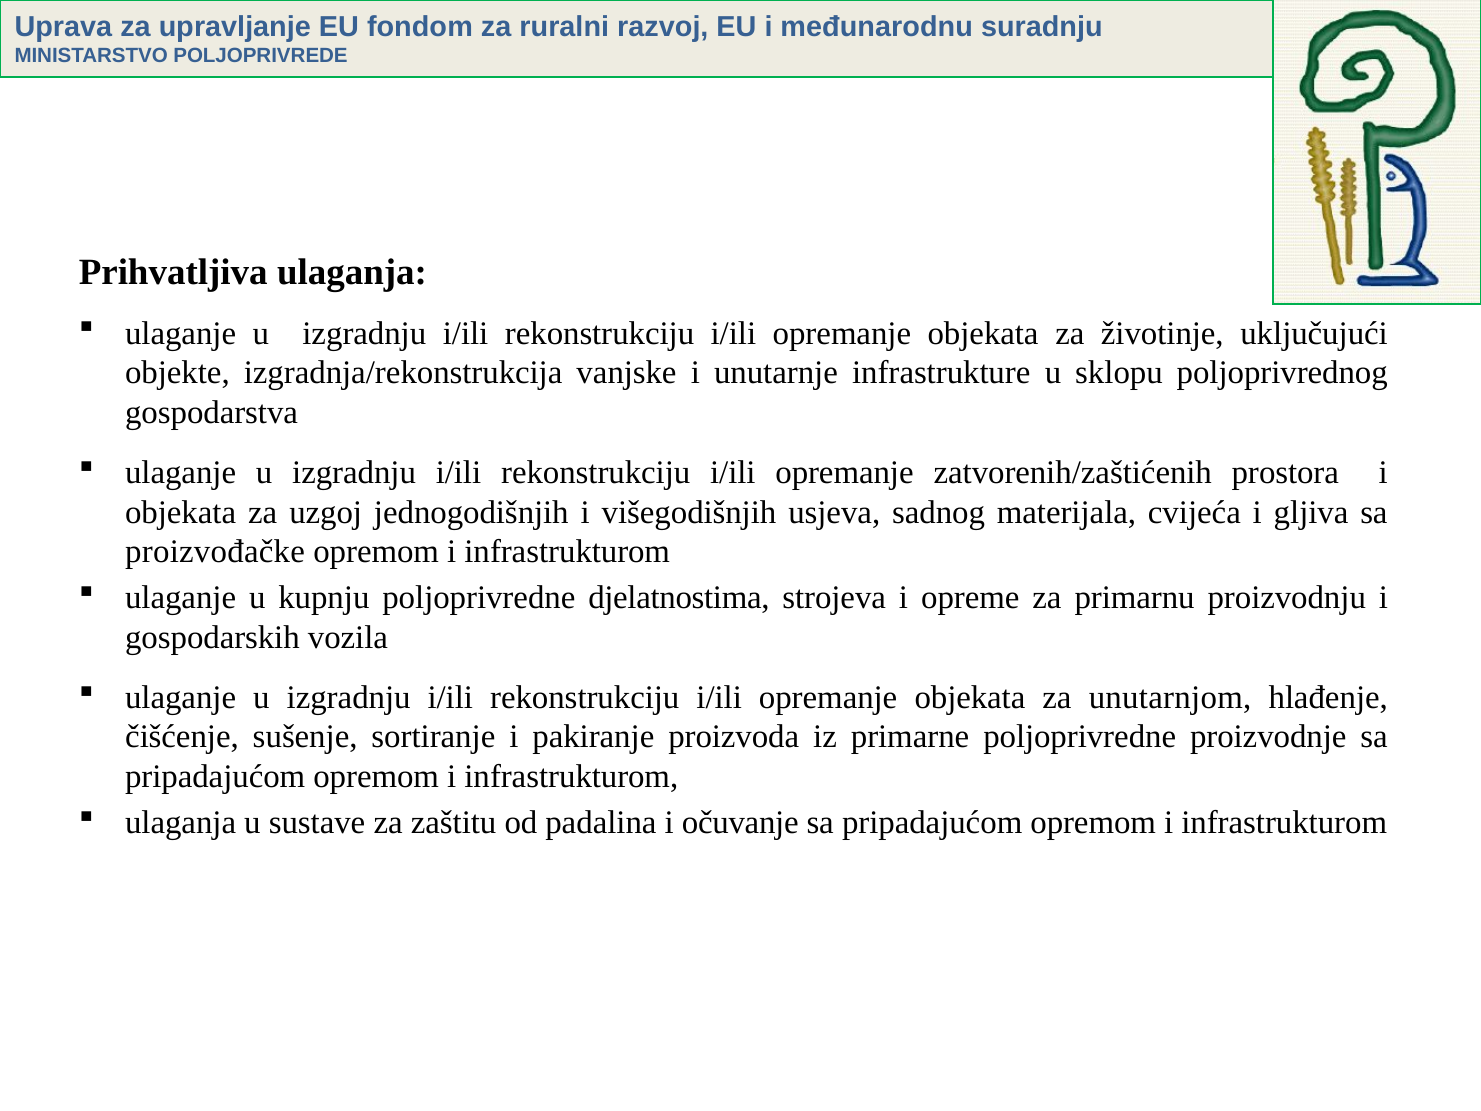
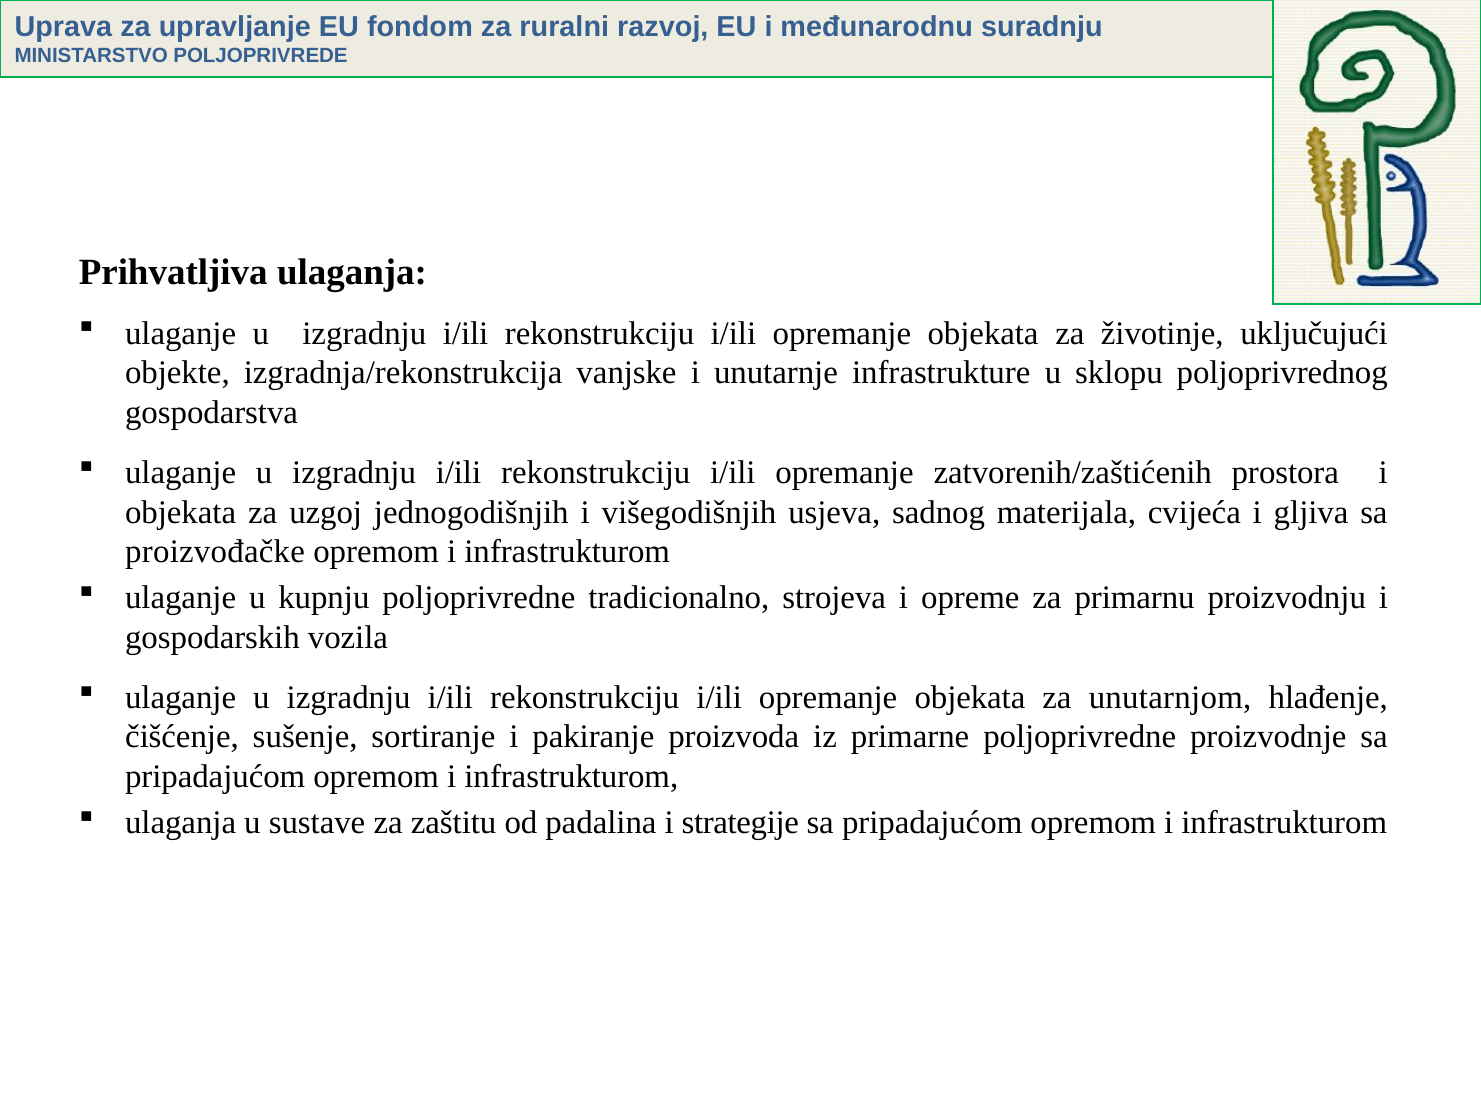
djelatnostima: djelatnostima -> tradicionalno
očuvanje: očuvanje -> strategije
